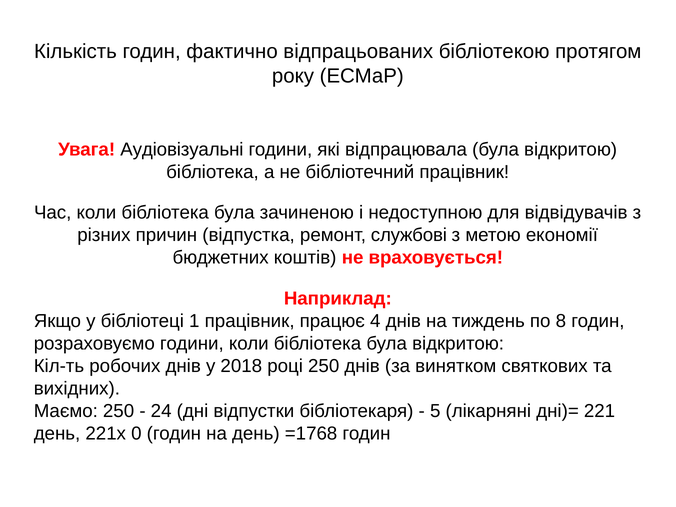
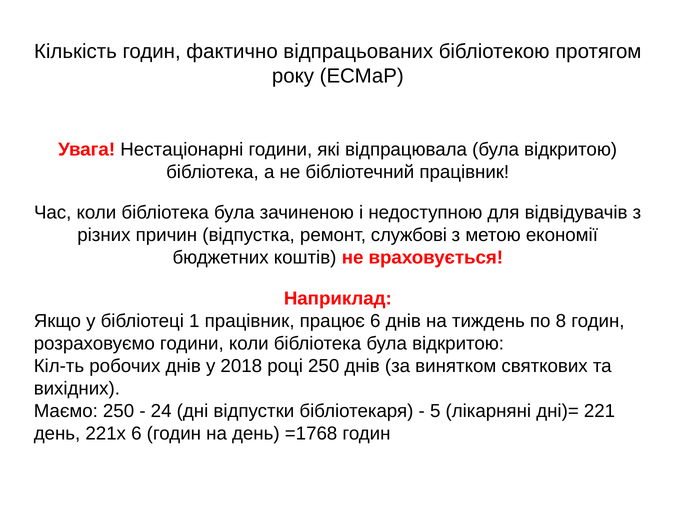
Аудіовізуальні: Аудіовізуальні -> Нестаціонарні
працює 4: 4 -> 6
221х 0: 0 -> 6
